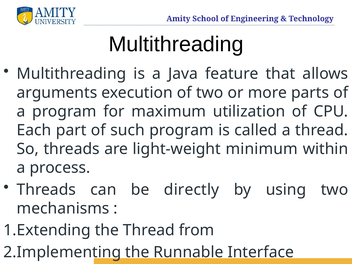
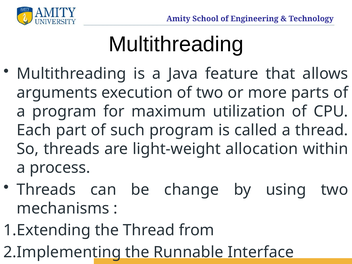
minimum: minimum -> allocation
directly: directly -> change
